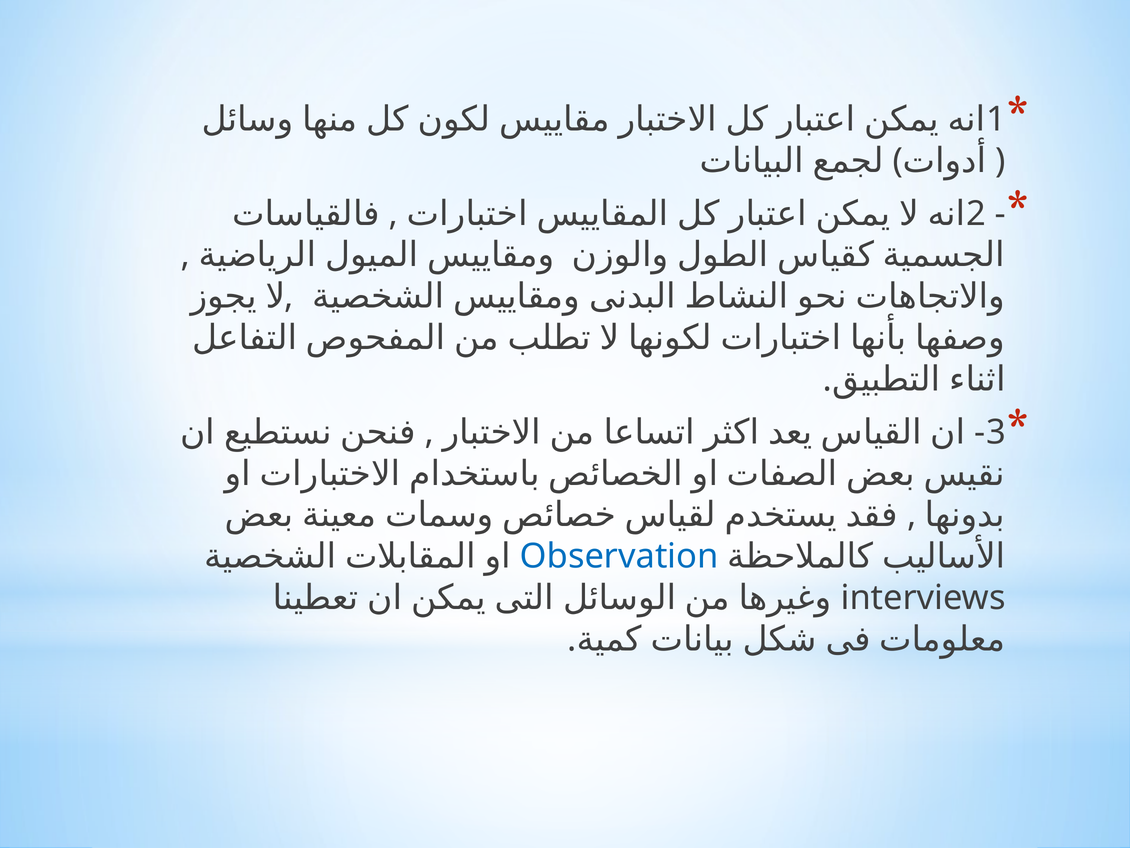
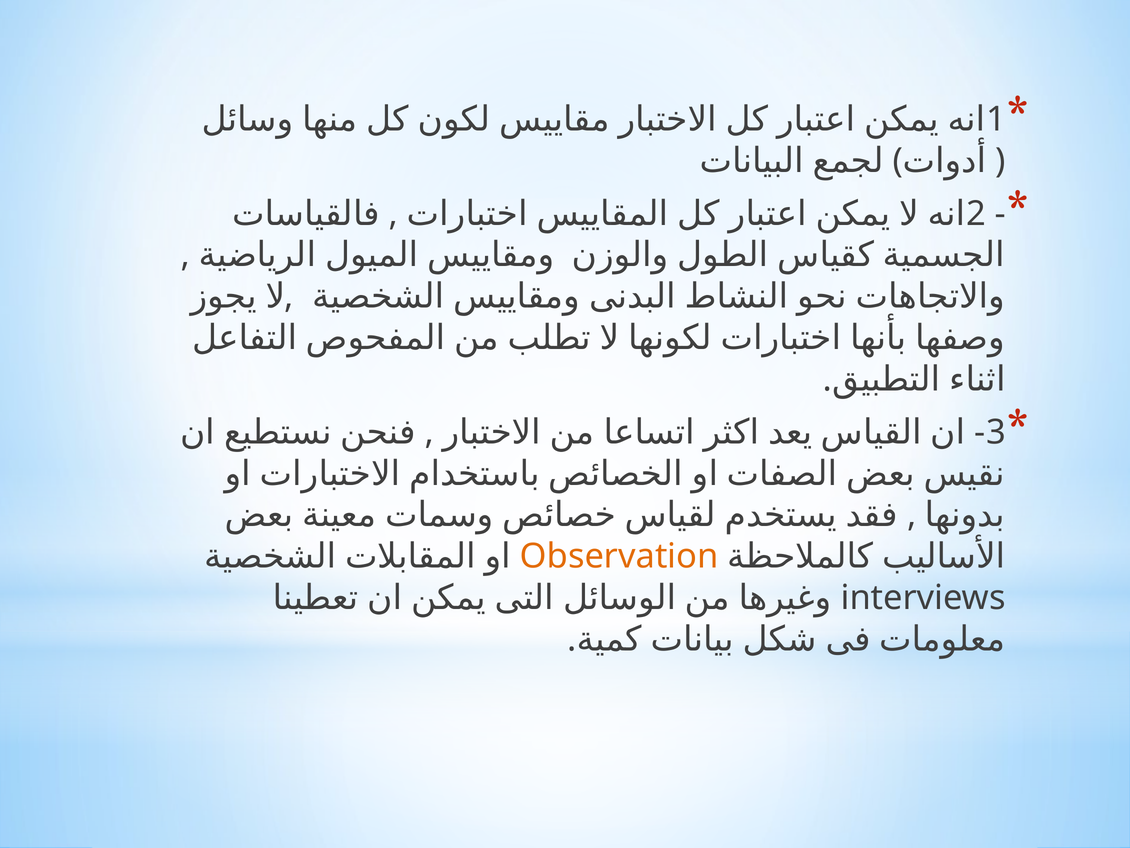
Observation colour: blue -> orange
